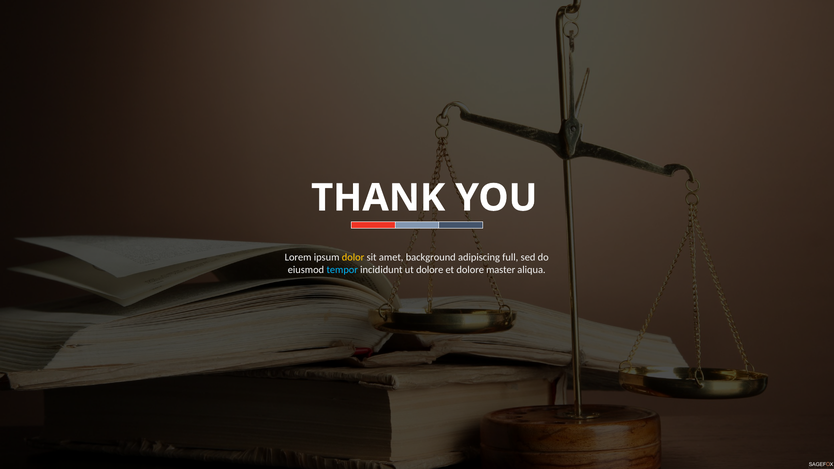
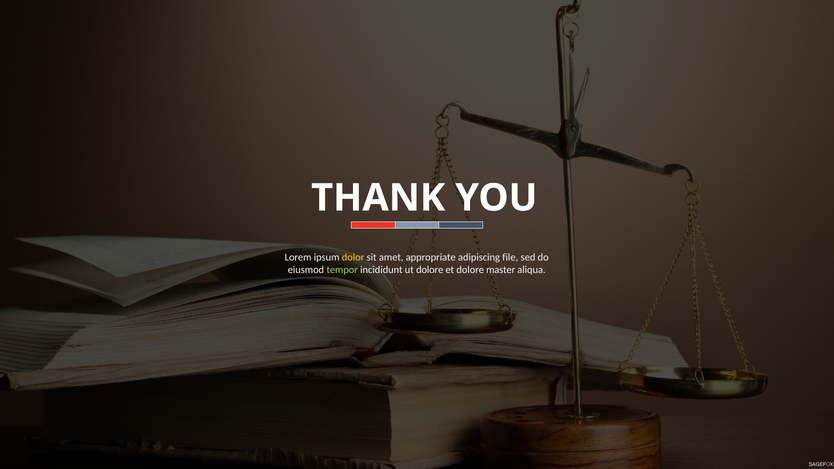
background: background -> appropriate
full: full -> file
tempor colour: light blue -> light green
